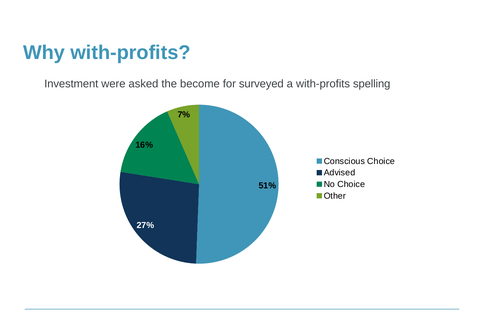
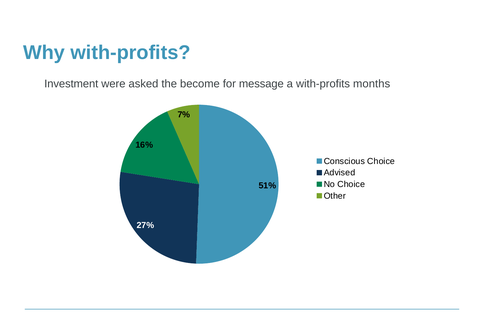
surveyed: surveyed -> message
spelling: spelling -> months
